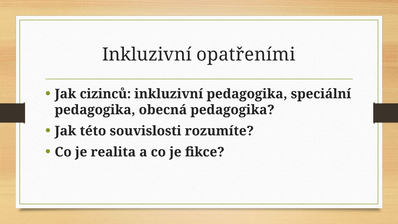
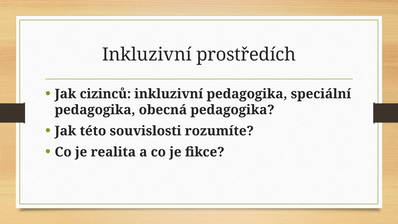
opatřeními: opatřeními -> prostředích
